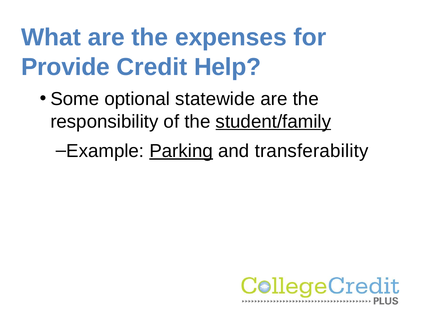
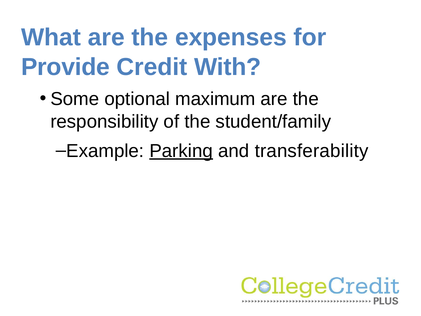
Help: Help -> With
statewide: statewide -> maximum
student/family underline: present -> none
